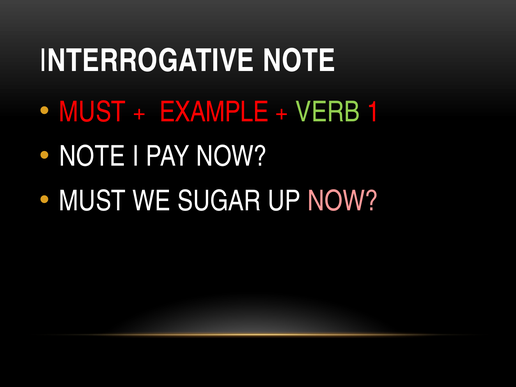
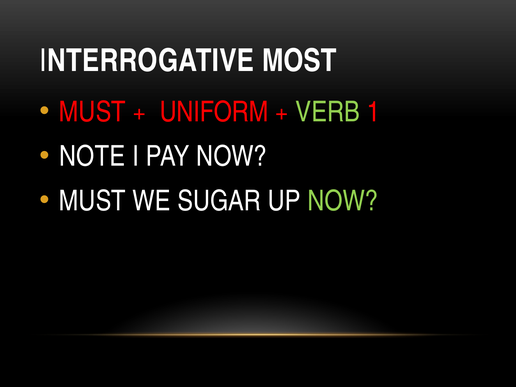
INTERROGATIVE NOTE: NOTE -> MOST
EXAMPLE: EXAMPLE -> UNIFORM
NOW at (343, 201) colour: pink -> light green
